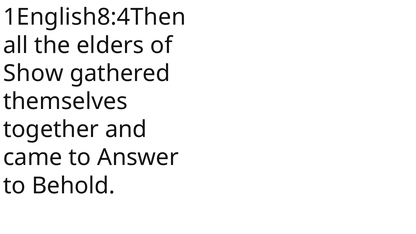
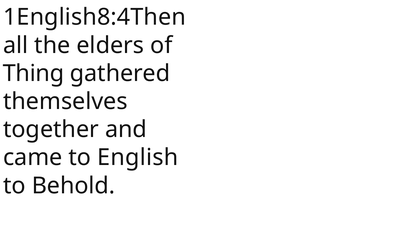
Show: Show -> Thing
Answer: Answer -> English
